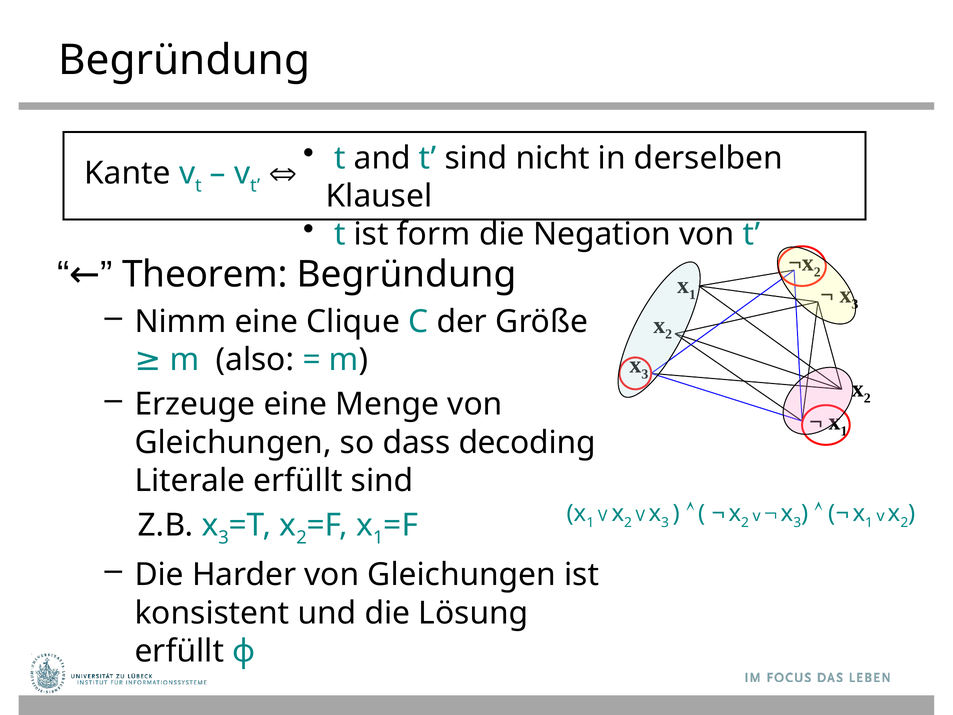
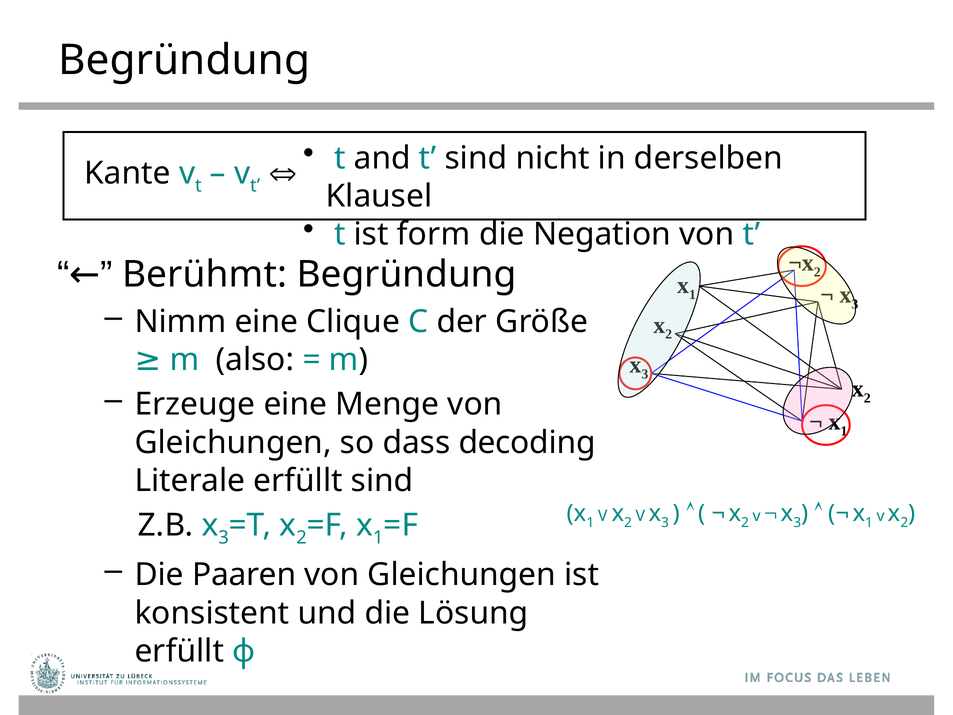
Theorem: Theorem -> Berühmt
Harder: Harder -> Paaren
